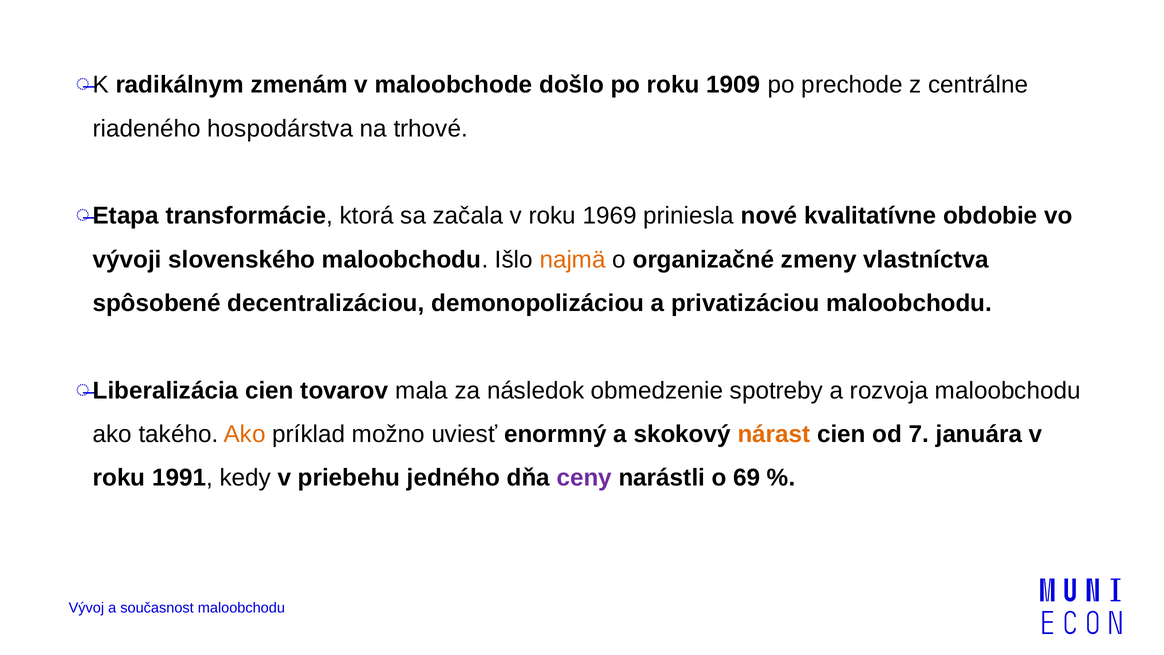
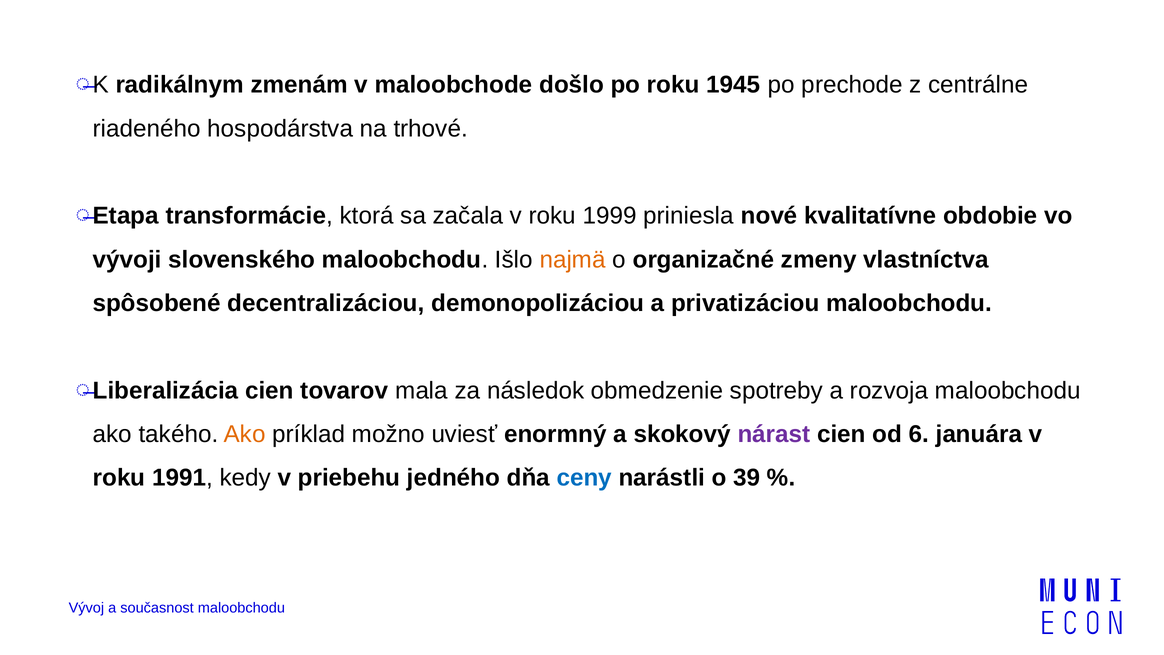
1909: 1909 -> 1945
1969: 1969 -> 1999
nárast colour: orange -> purple
7: 7 -> 6
ceny colour: purple -> blue
69: 69 -> 39
